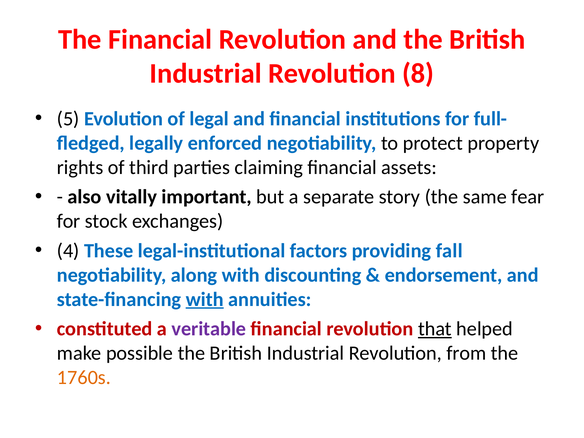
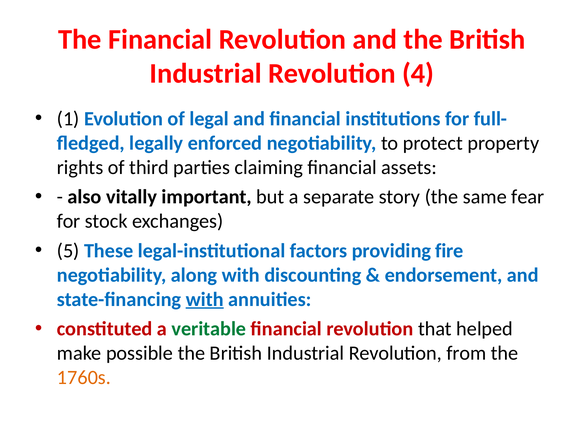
8: 8 -> 4
5: 5 -> 1
4: 4 -> 5
fall: fall -> fire
veritable colour: purple -> green
that underline: present -> none
